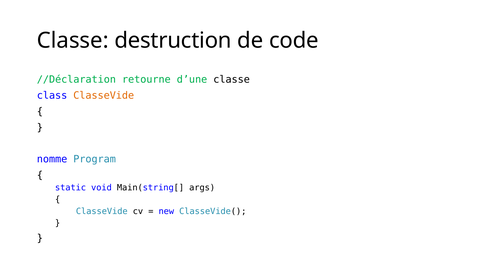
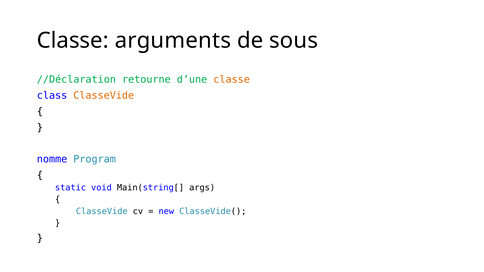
destruction: destruction -> arguments
code: code -> sous
classe at (232, 80) colour: black -> orange
